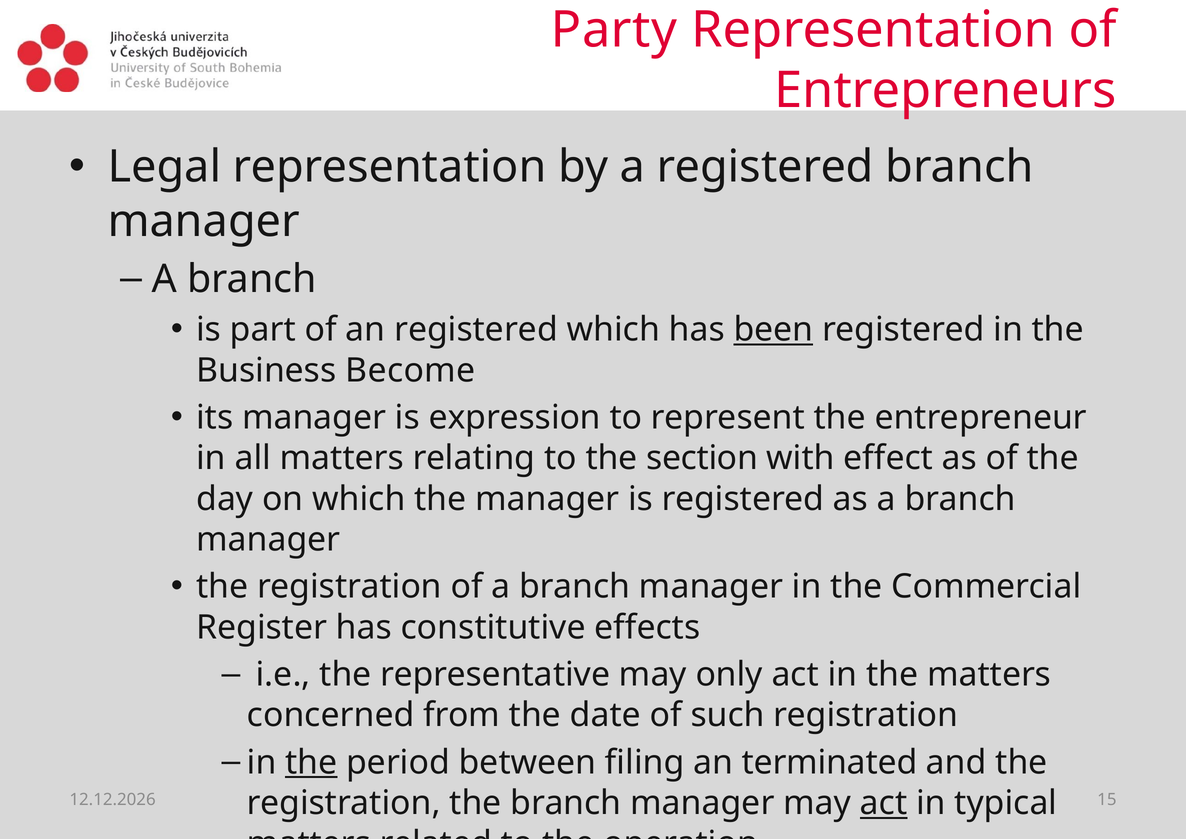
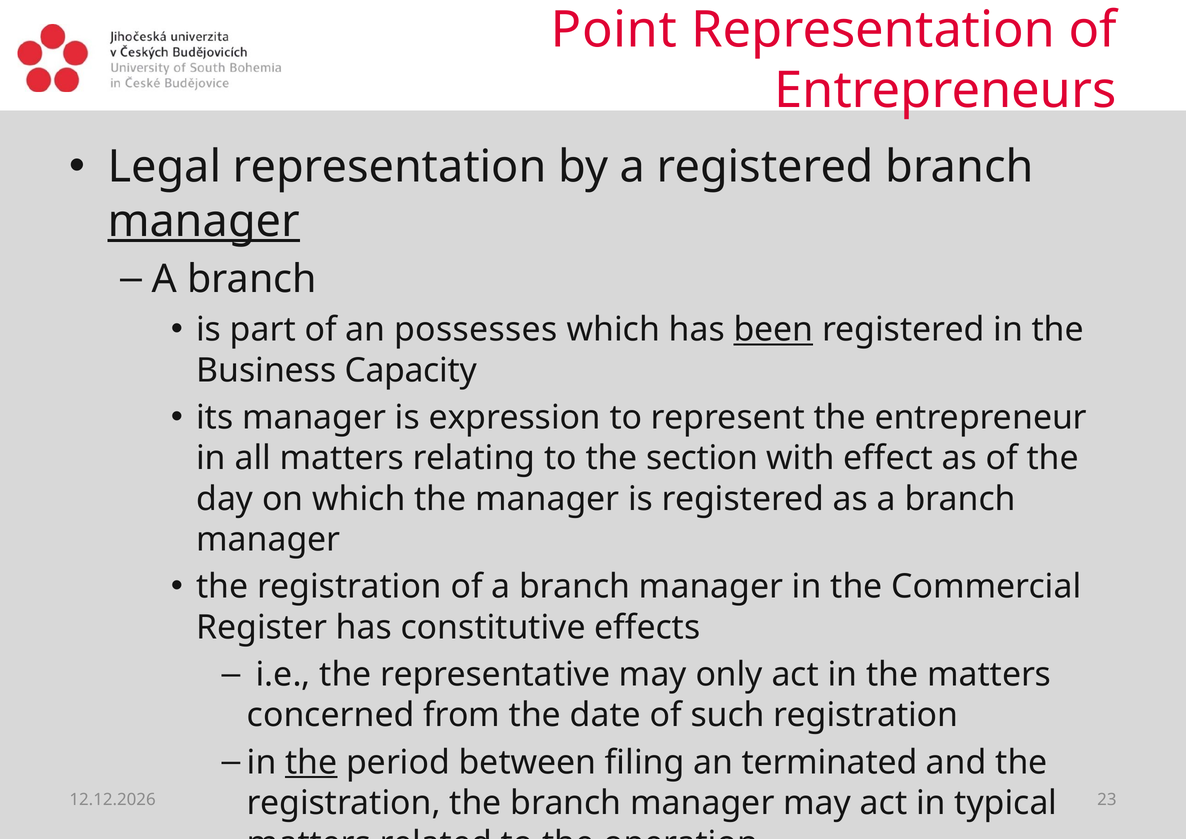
Party: Party -> Point
manager at (204, 221) underline: none -> present
an registered: registered -> possesses
Become: Become -> Capacity
act at (884, 803) underline: present -> none
15: 15 -> 23
